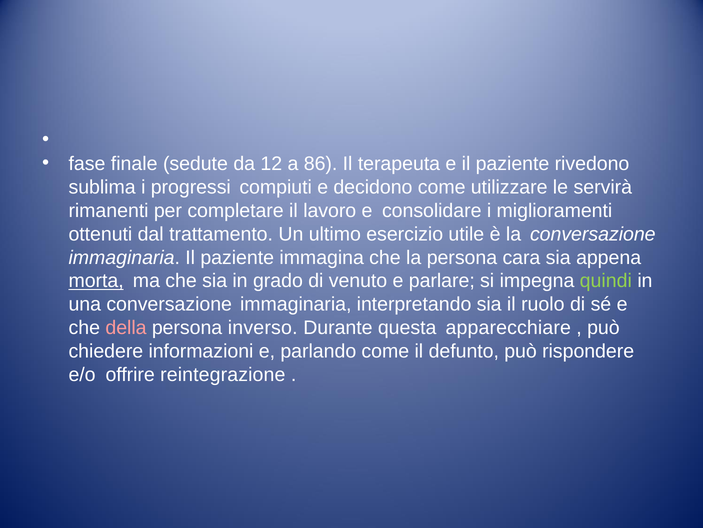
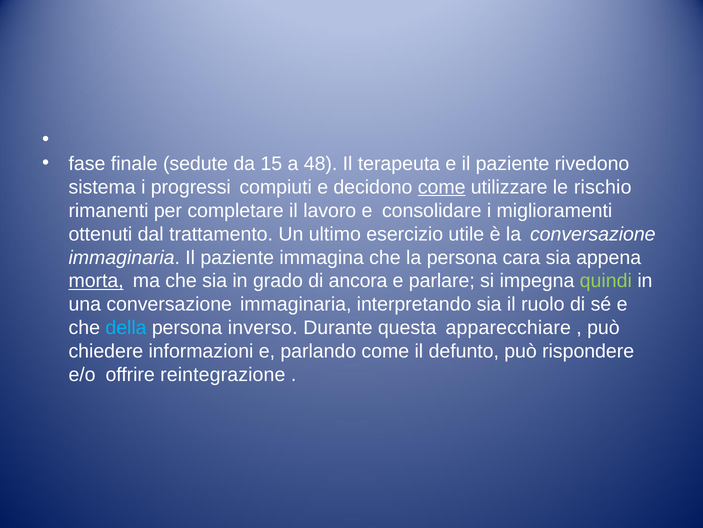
12: 12 -> 15
86: 86 -> 48
sublima: sublima -> sistema
come at (442, 187) underline: none -> present
servirà: servirà -> rischio
venuto: venuto -> ancora
della colour: pink -> light blue
